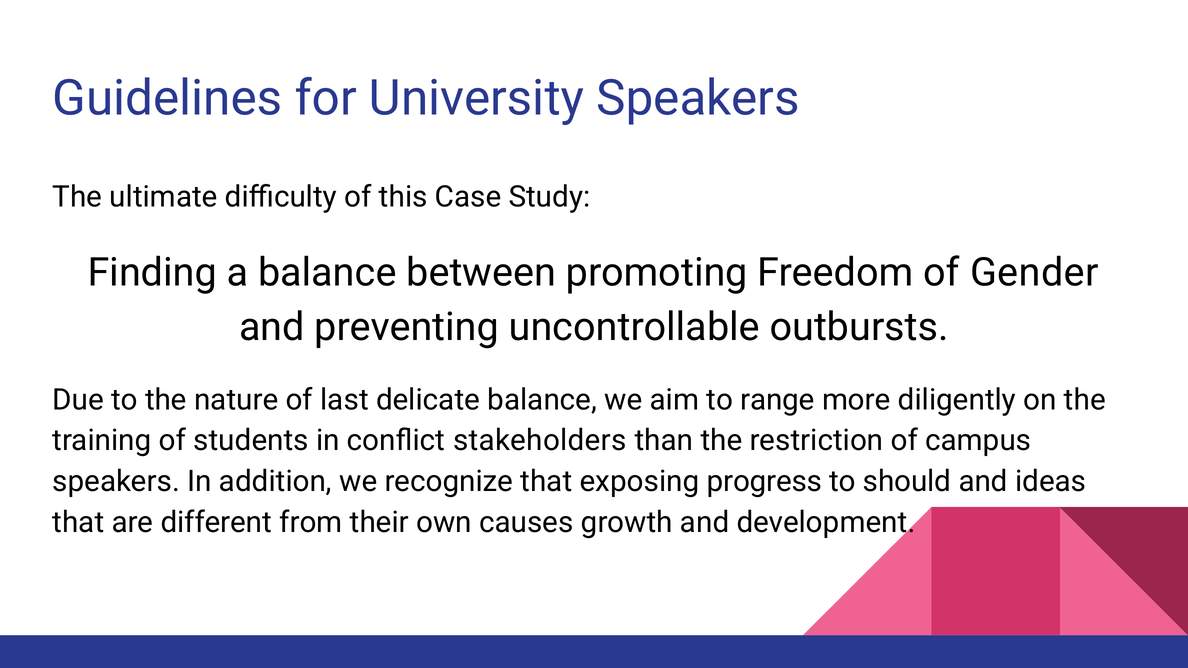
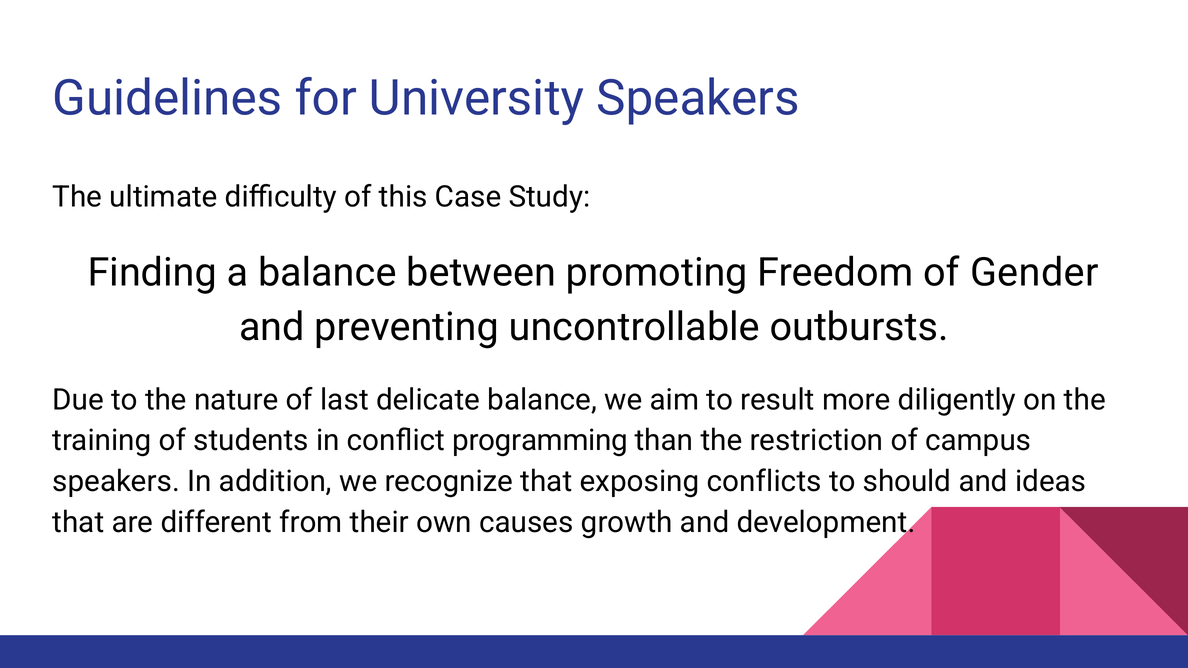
range: range -> result
stakeholders: stakeholders -> programming
progress: progress -> conflicts
